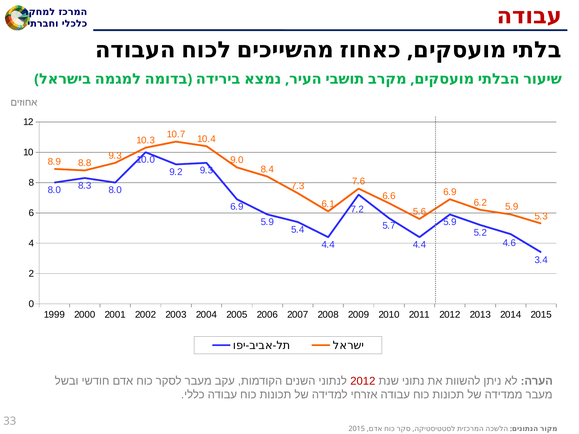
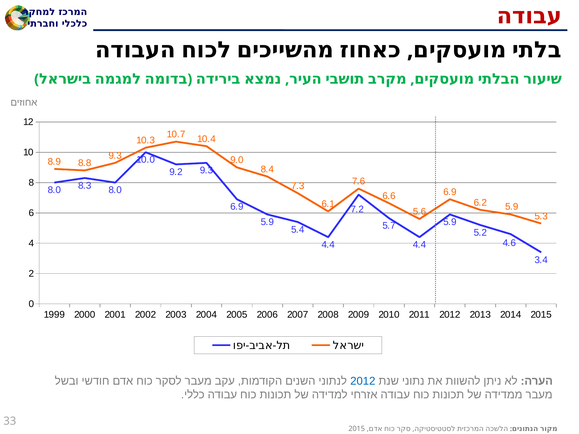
2012 at (363, 381) colour: red -> blue
